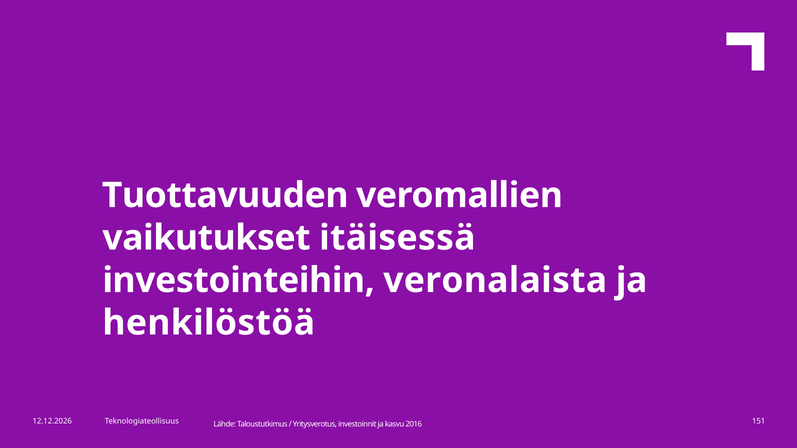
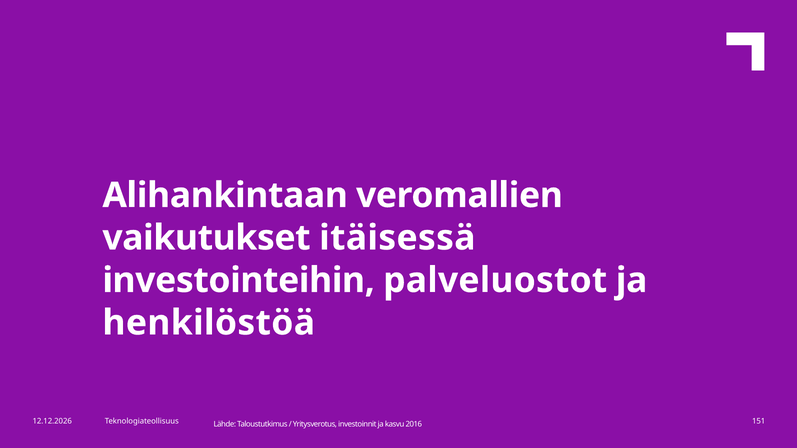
Tuottavuuden: Tuottavuuden -> Alihankintaan
veronalaista: veronalaista -> palveluostot
